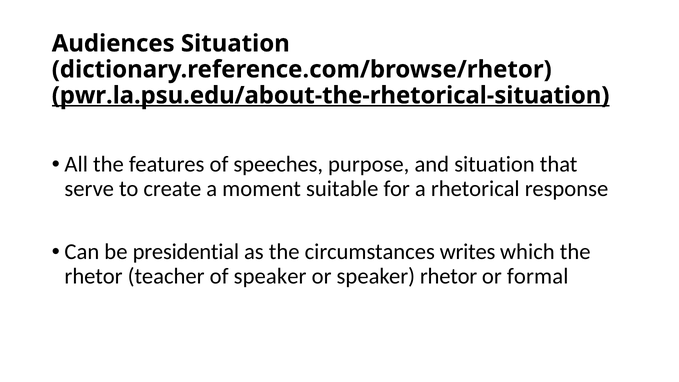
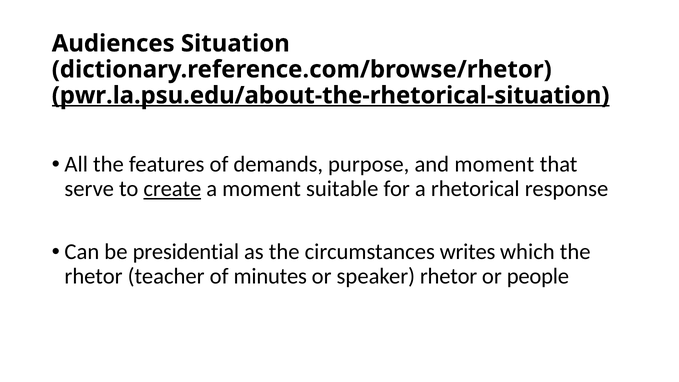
speeches: speeches -> demands
and situation: situation -> moment
create underline: none -> present
of speaker: speaker -> minutes
formal: formal -> people
